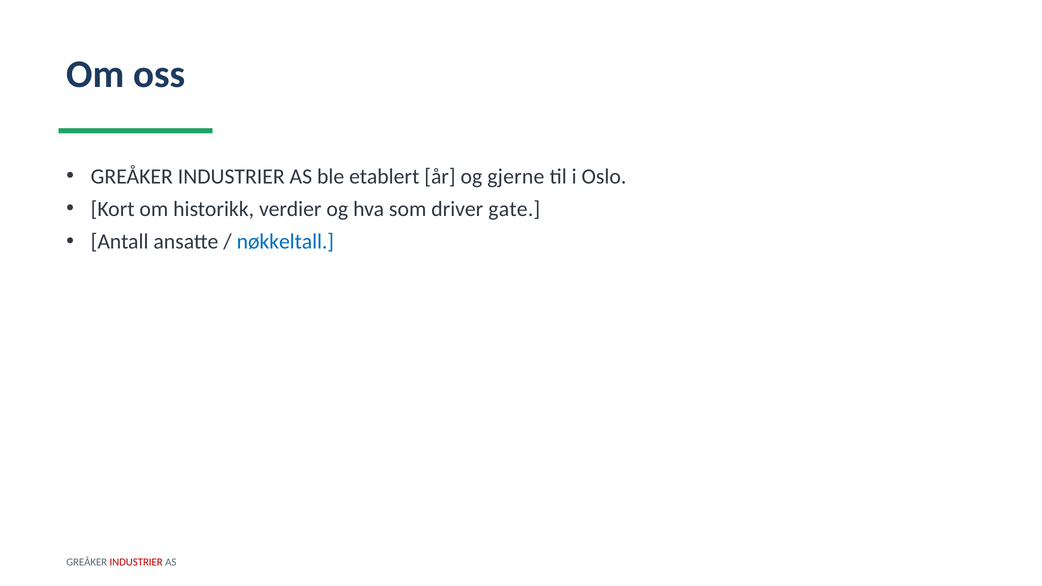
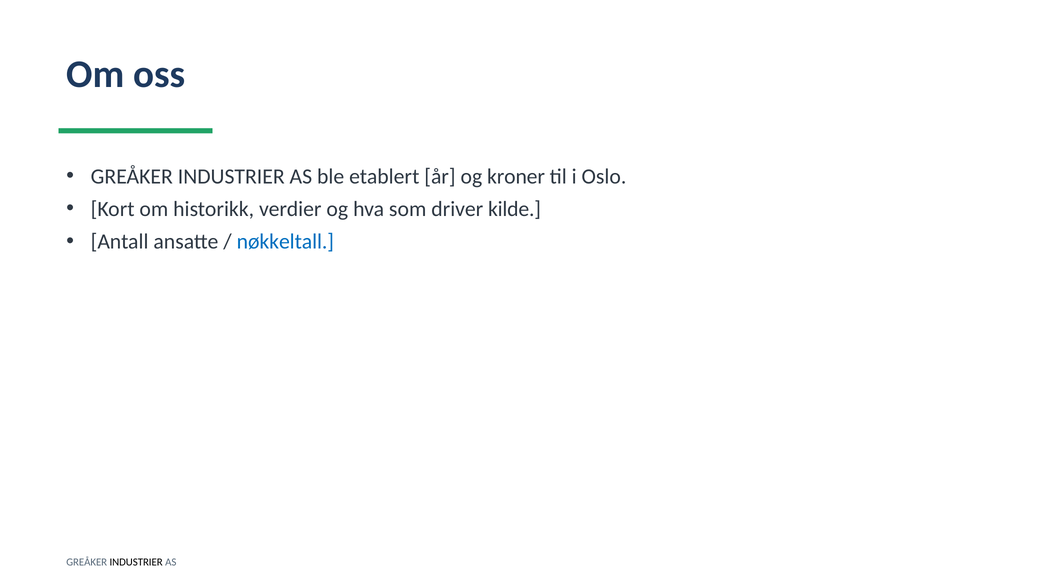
gjerne: gjerne -> kroner
gate: gate -> kilde
INDUSTRIER at (136, 562) colour: red -> black
